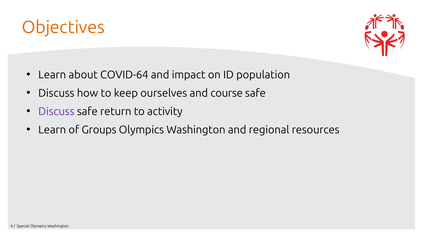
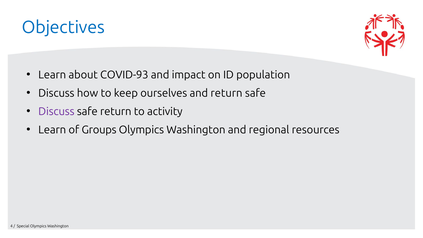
Objectives colour: orange -> blue
COVID-64: COVID-64 -> COVID-93
and course: course -> return
